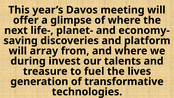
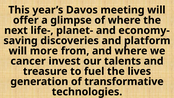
array: array -> more
during: during -> cancer
